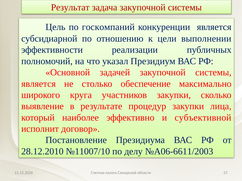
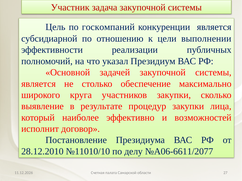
Результат: Результат -> Участник
субъективной: субъективной -> возможностей
№11007/10: №11007/10 -> №11010/10
№А06-6611/2003: №А06-6611/2003 -> №А06-6611/2077
